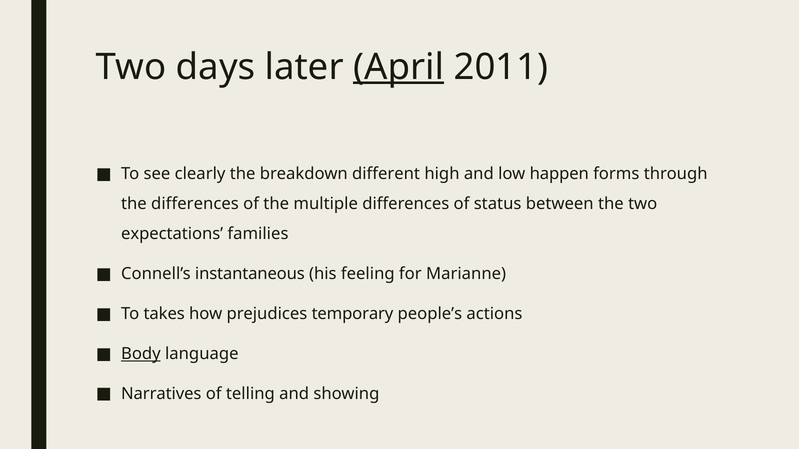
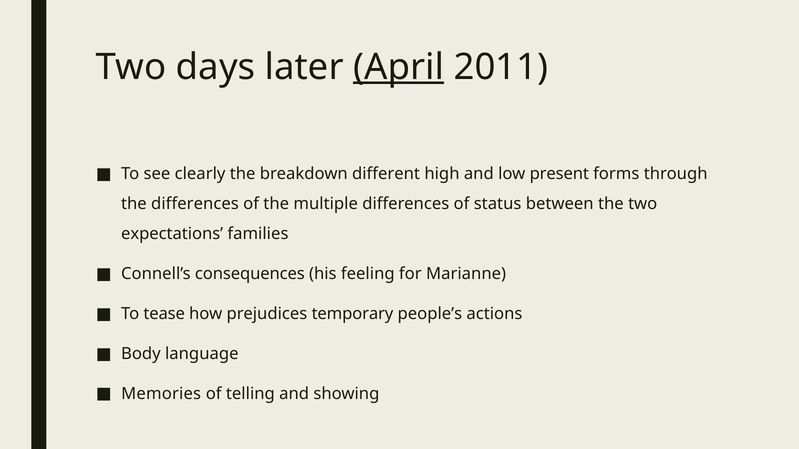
happen: happen -> present
instantaneous: instantaneous -> consequences
takes: takes -> tease
Body underline: present -> none
Narratives: Narratives -> Memories
